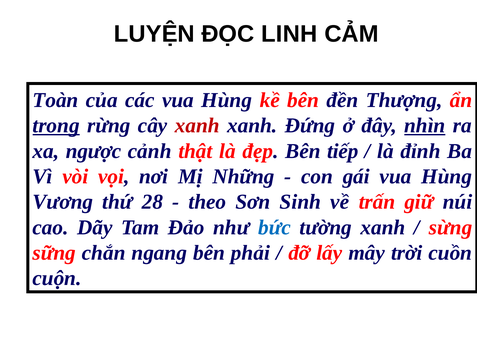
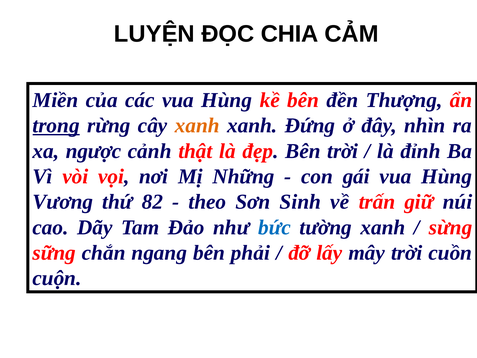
LINH: LINH -> CHIA
Toàn: Toàn -> Miền
xanh at (197, 125) colour: red -> orange
nhìn underline: present -> none
Bên tiếp: tiếp -> trời
28: 28 -> 82
